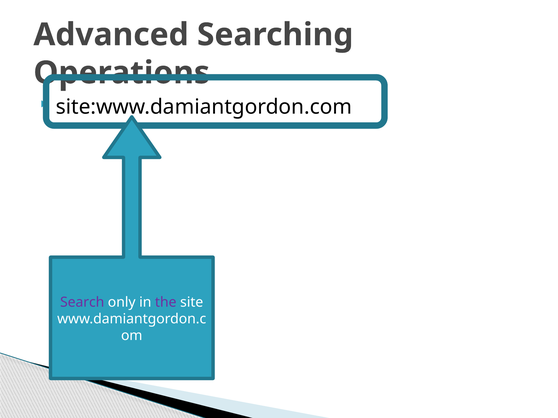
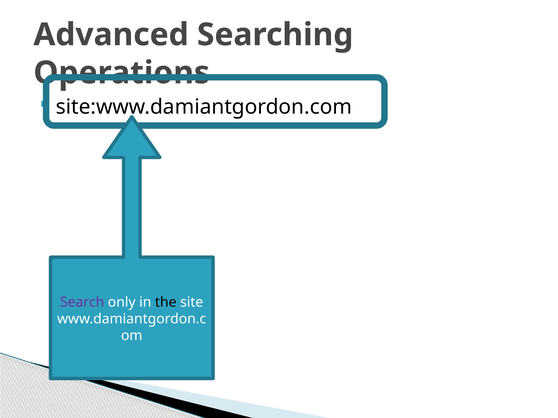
the colour: purple -> black
